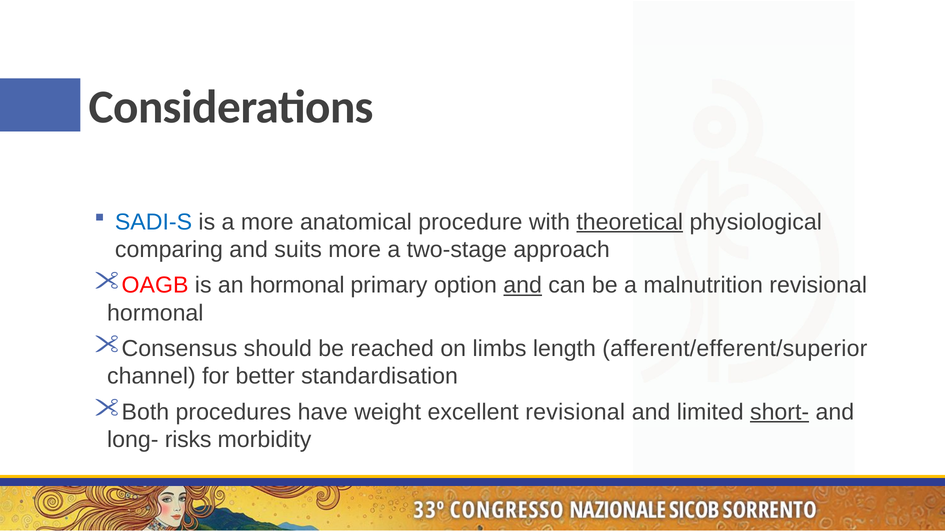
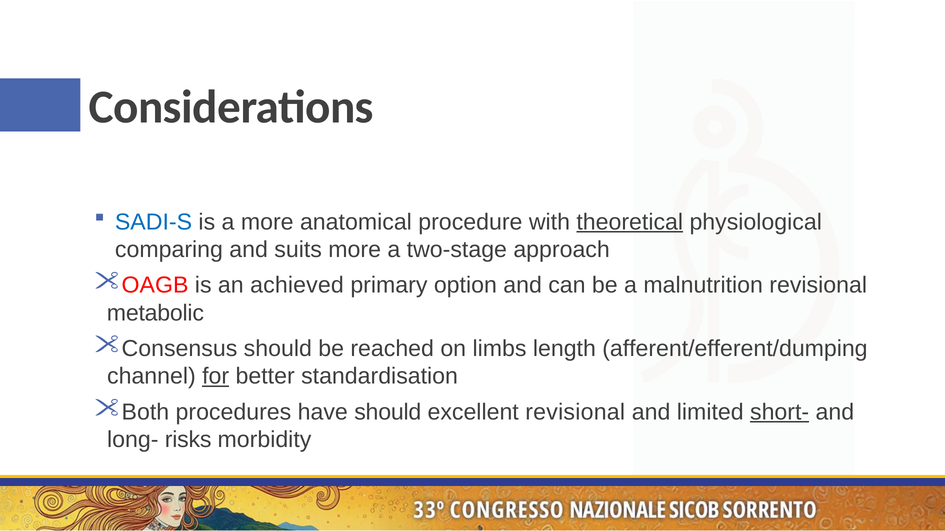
an hormonal: hormonal -> achieved
and at (523, 286) underline: present -> none
hormonal at (155, 313): hormonal -> metabolic
afferent/efferent/superior: afferent/efferent/superior -> afferent/efferent/dumping
for underline: none -> present
have weight: weight -> should
